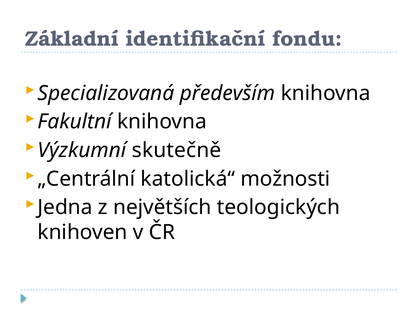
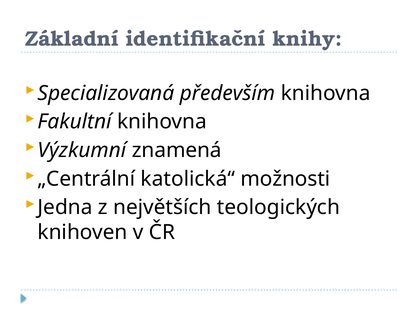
fondu: fondu -> knihy
skutečně: skutečně -> znamená
